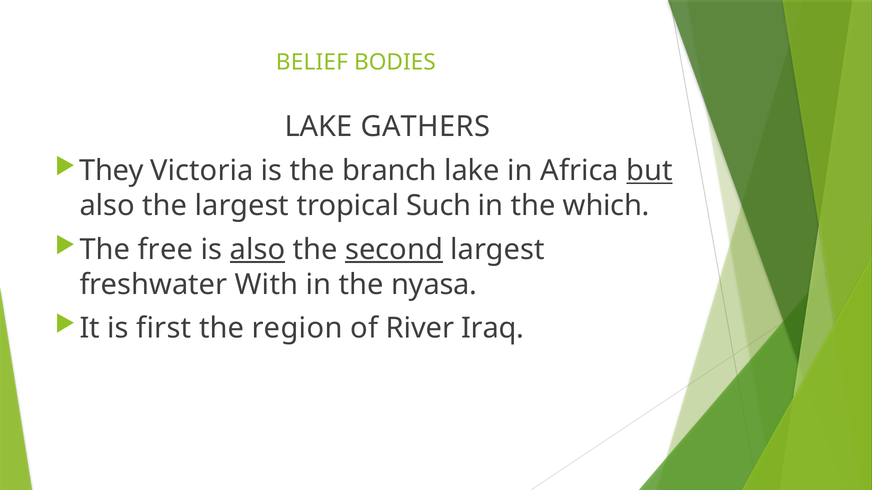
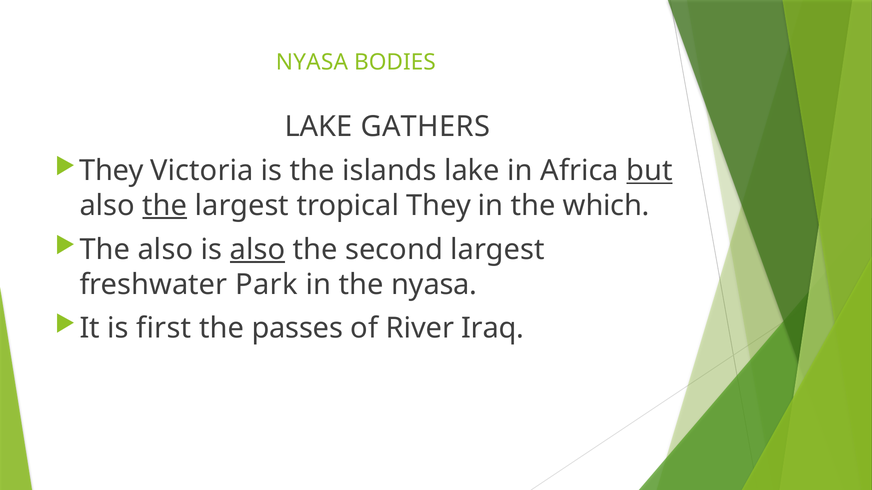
BELIEF at (312, 62): BELIEF -> NYASA
branch: branch -> islands
the at (165, 206) underline: none -> present
tropical Such: Such -> They
The free: free -> also
second underline: present -> none
With: With -> Park
region: region -> passes
